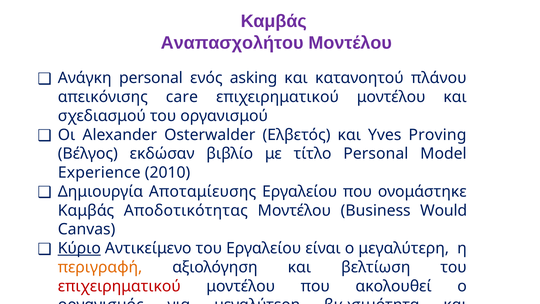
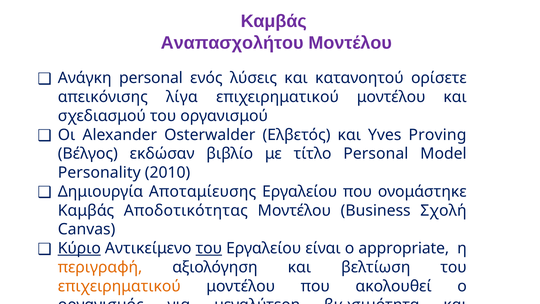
asking: asking -> λύσεις
πλάνου: πλάνου -> oρίσετε
care: care -> λίγα
Experience: Experience -> Personality
Would: Would -> Σχολή
του at (209, 248) underline: none -> present
ο μεγαλύτερη: μεγαλύτερη -> appropriate
επιχειρηματικού at (119, 286) colour: red -> orange
